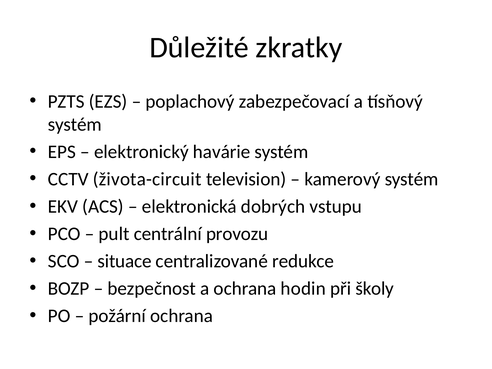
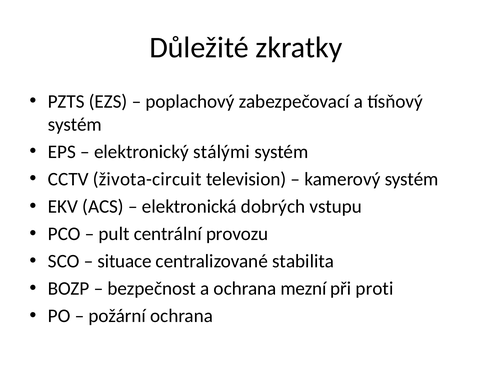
havárie: havárie -> stálými
redukce: redukce -> stabilita
hodin: hodin -> mezní
školy: školy -> proti
